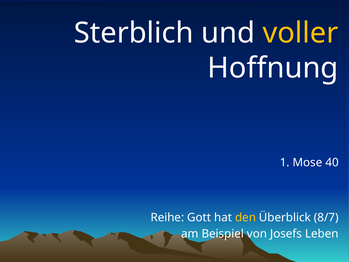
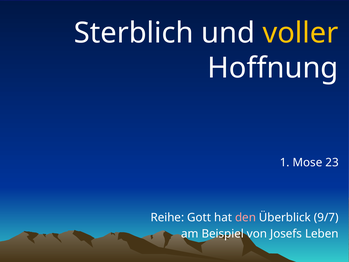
40: 40 -> 23
den colour: yellow -> pink
8/7: 8/7 -> 9/7
